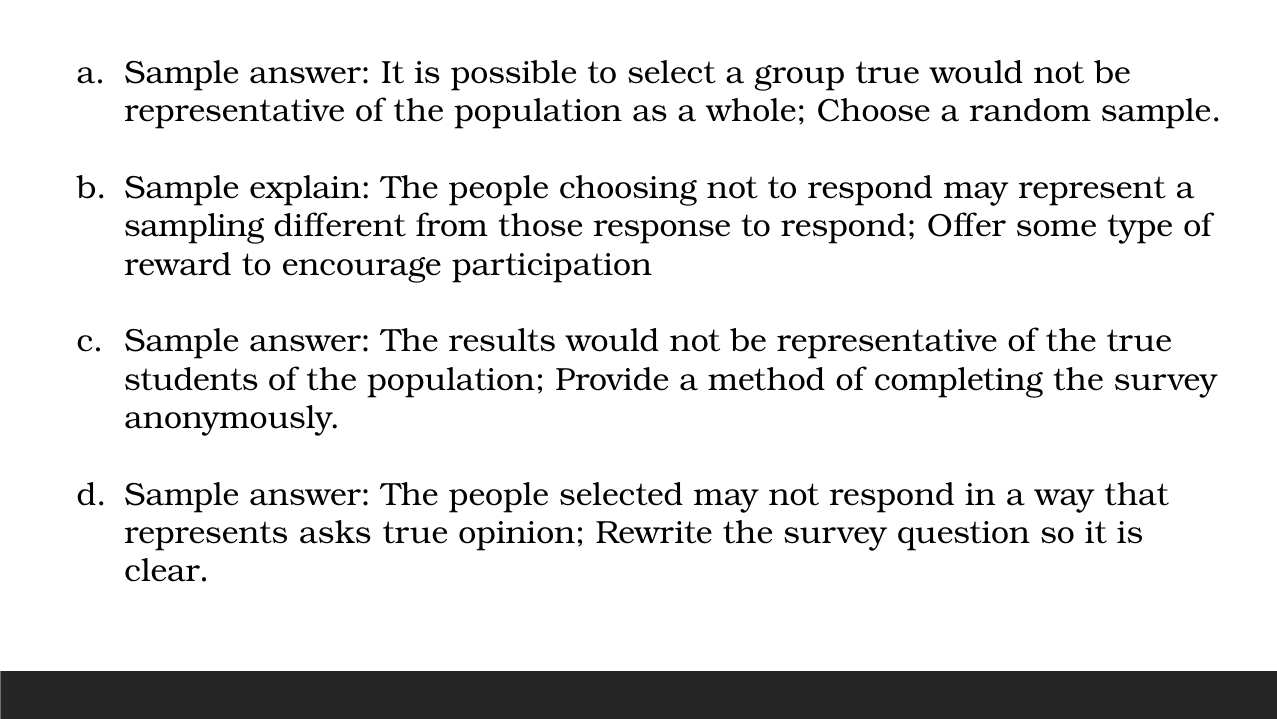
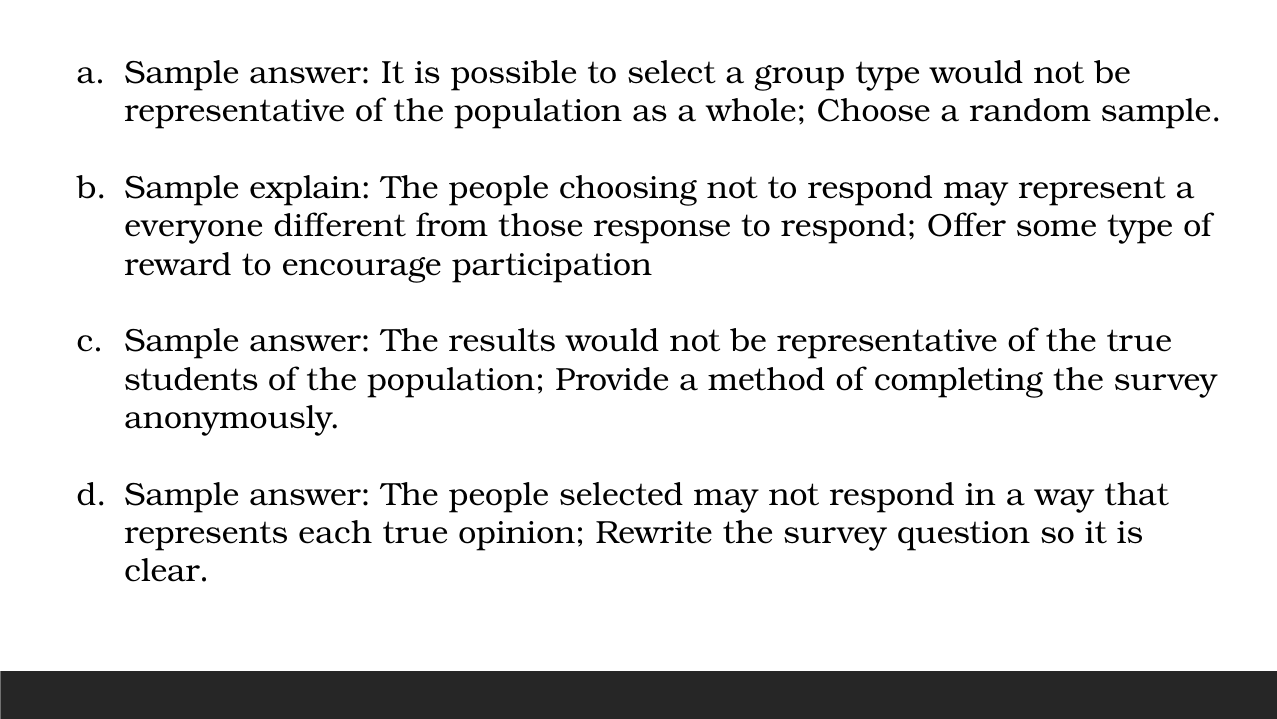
group true: true -> type
sampling: sampling -> everyone
asks: asks -> each
